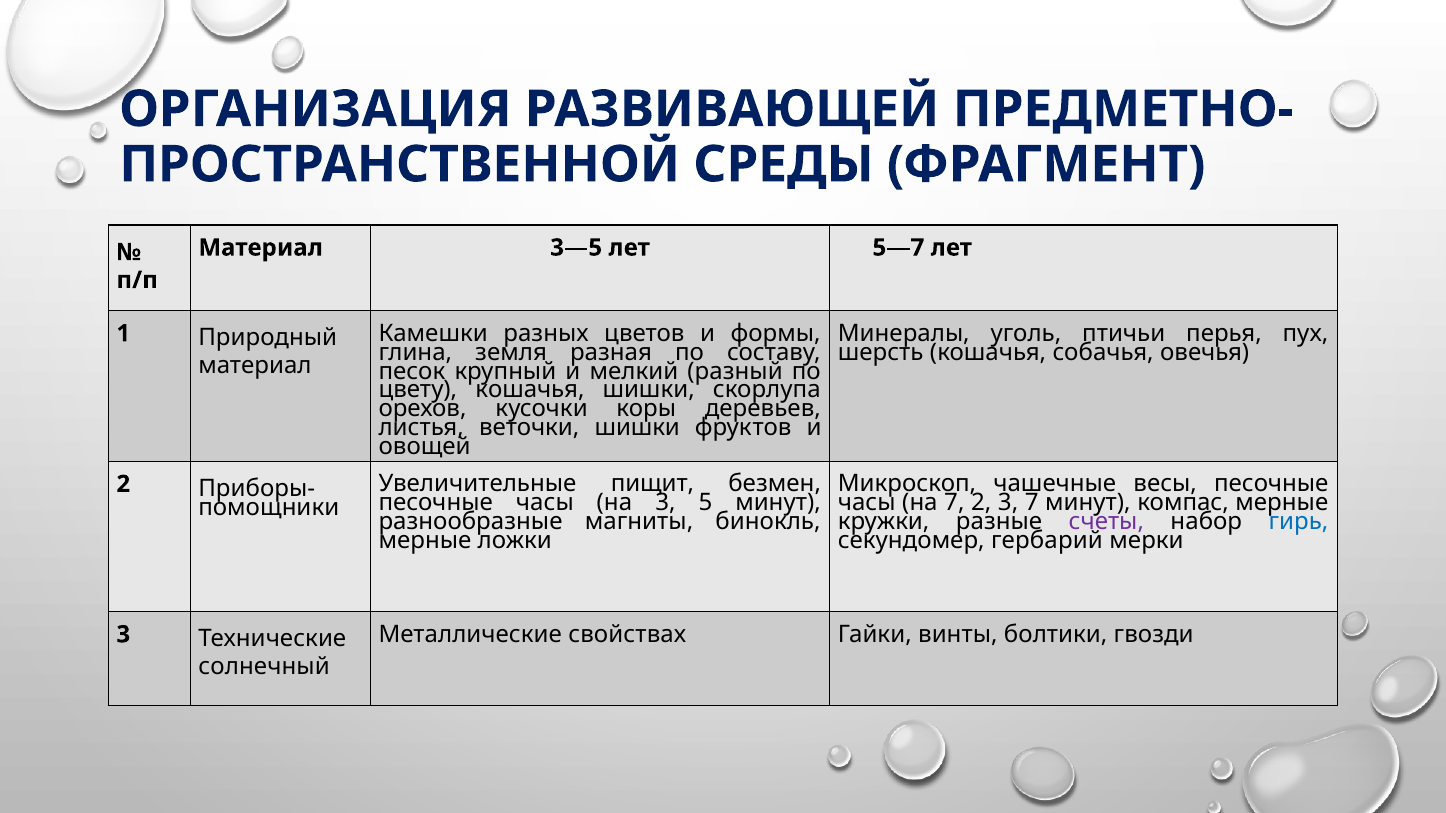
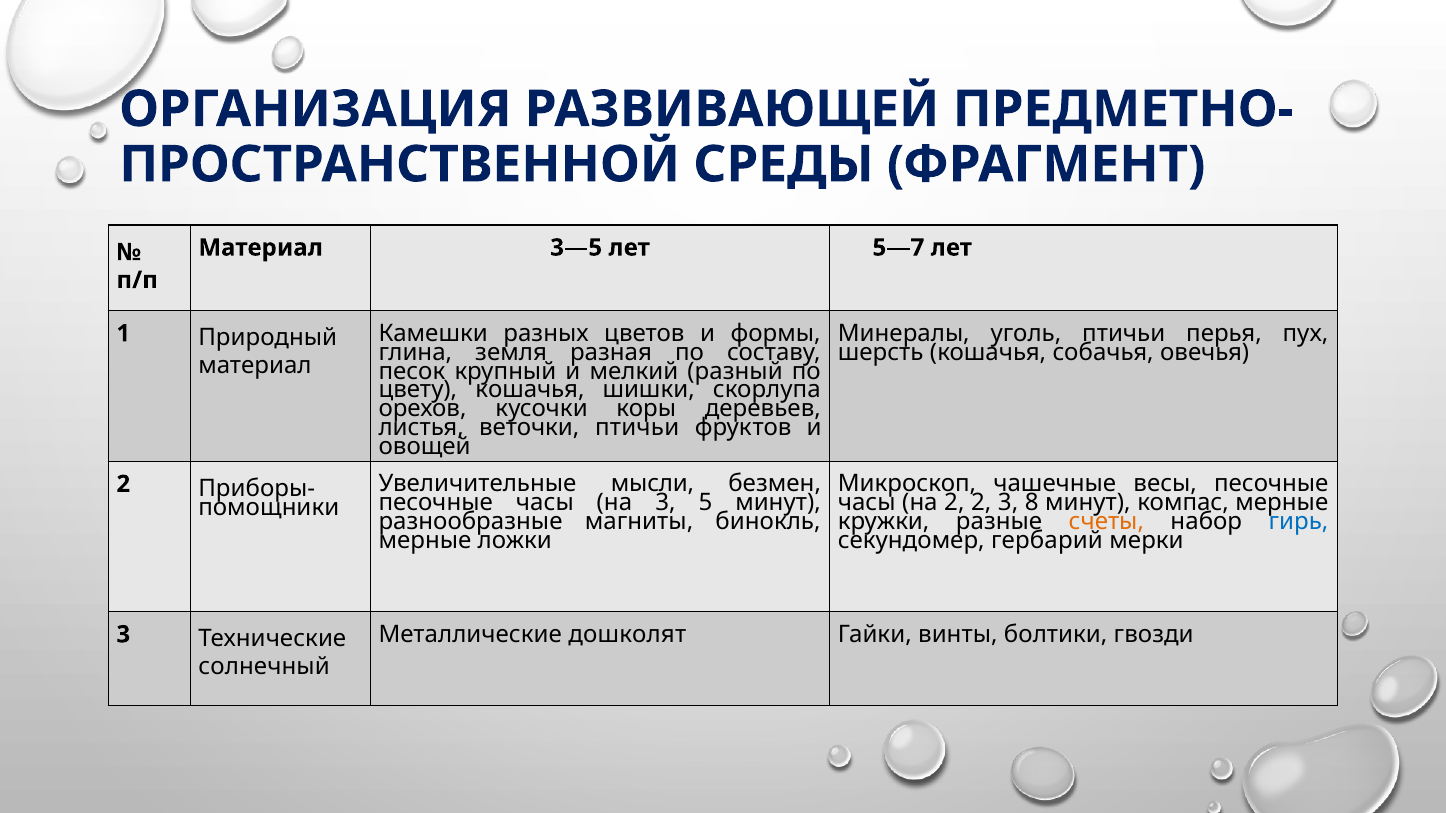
веточки шишки: шишки -> птичьи
пищит: пищит -> мысли
на 7: 7 -> 2
3 7: 7 -> 8
счеты colour: purple -> orange
свойствах: свойствах -> дошколят
